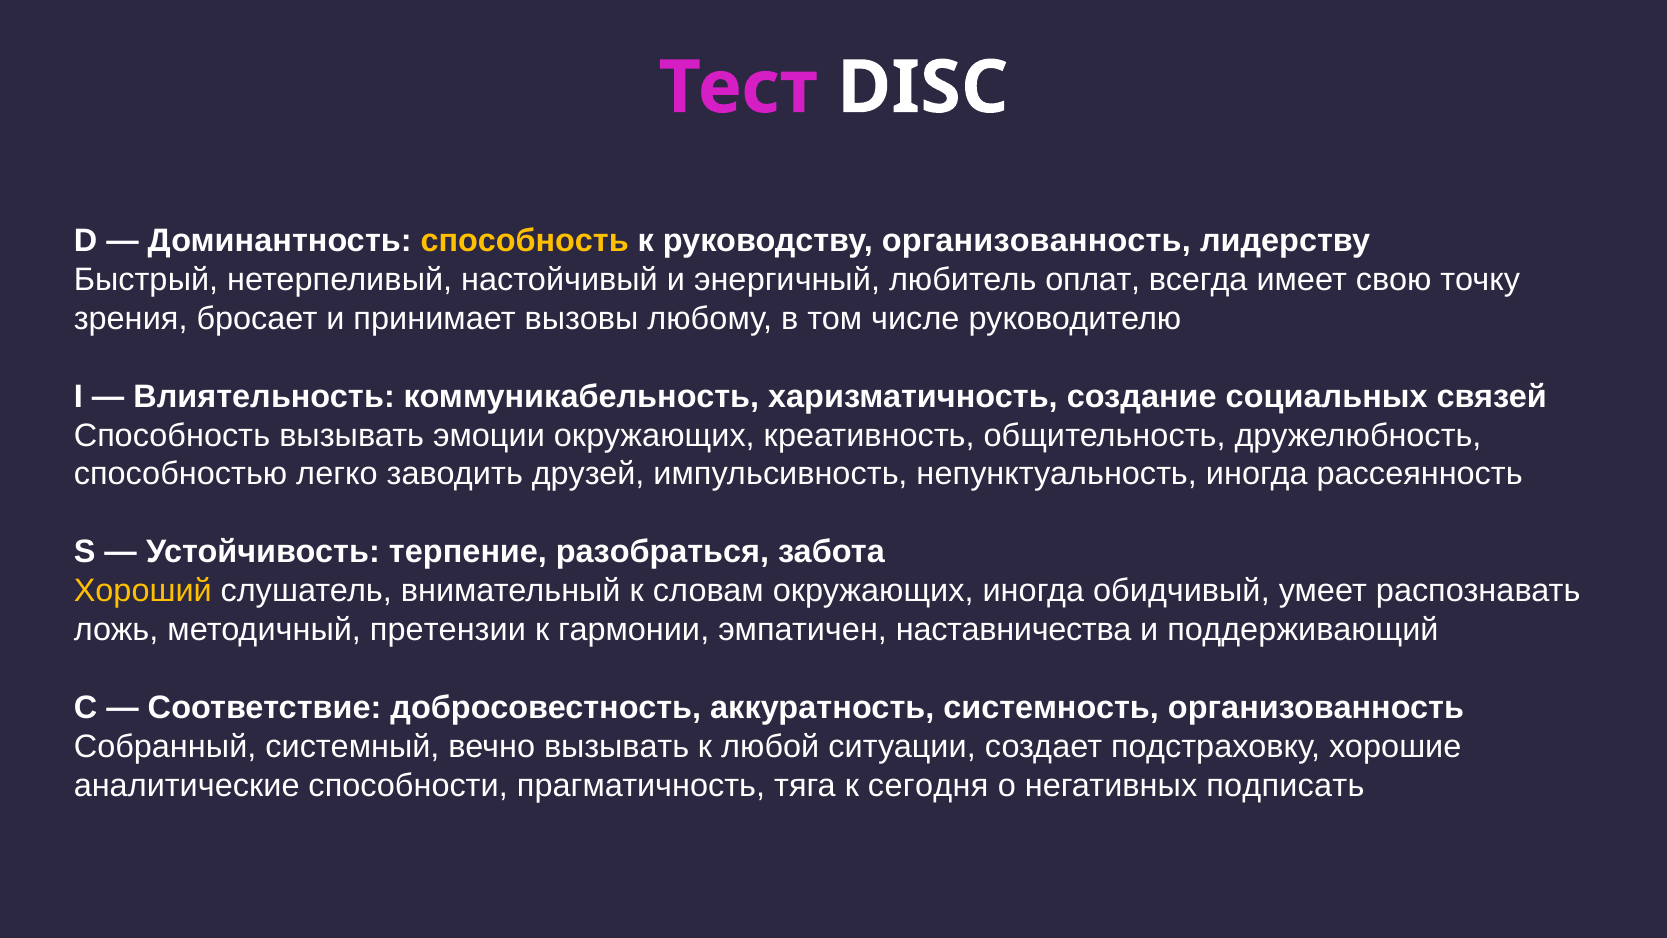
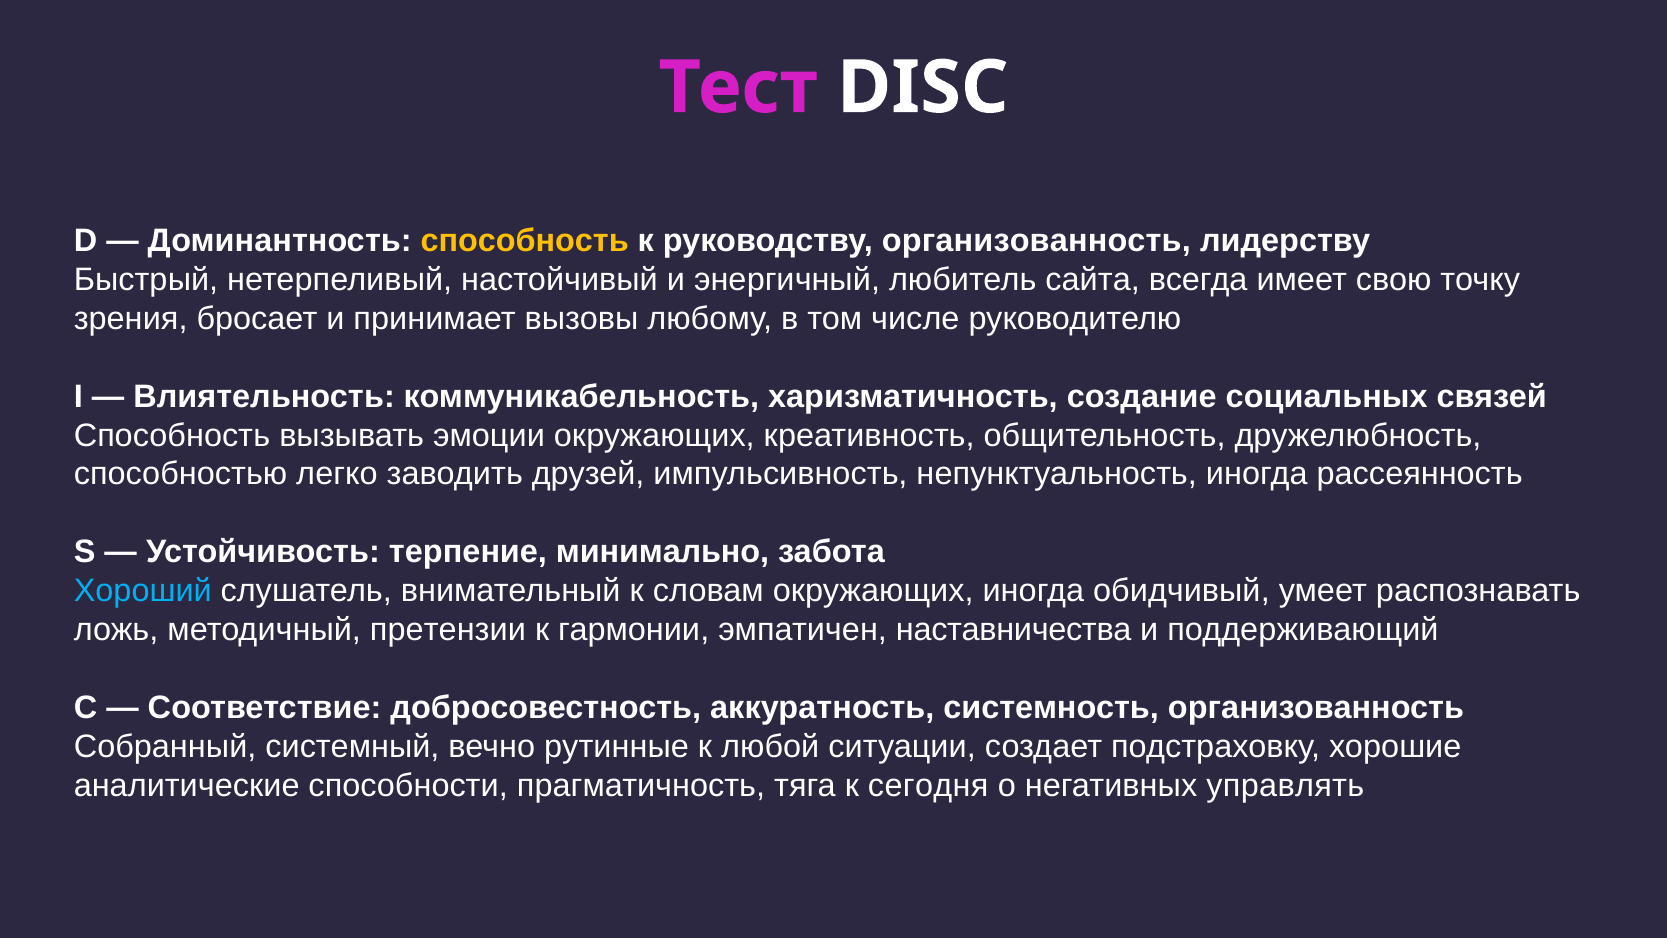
оплат: оплат -> сайта
разобраться: разобраться -> минимально
Хороший colour: yellow -> light blue
вечно вызывать: вызывать -> рутинные
подписать: подписать -> управлять
